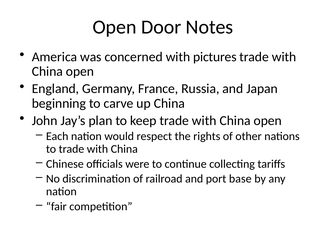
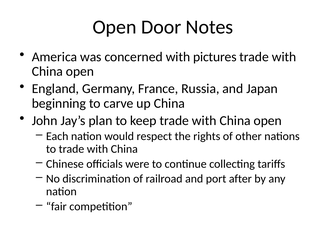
base: base -> after
